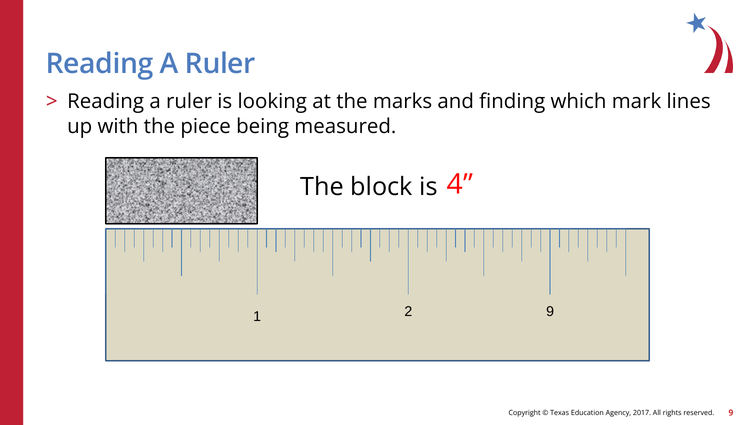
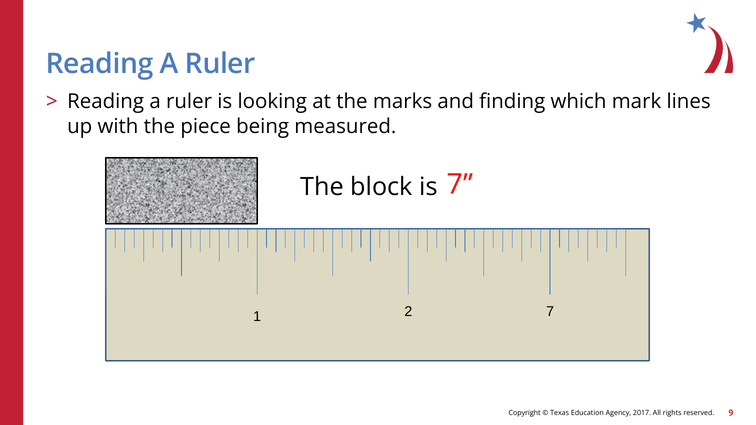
is 4: 4 -> 7
1 9: 9 -> 7
